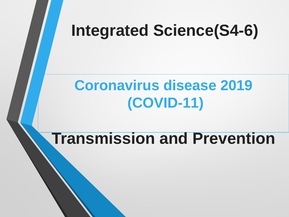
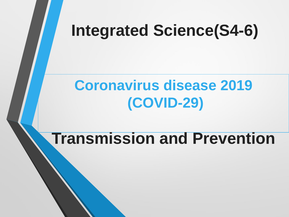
COVID-11: COVID-11 -> COVID-29
